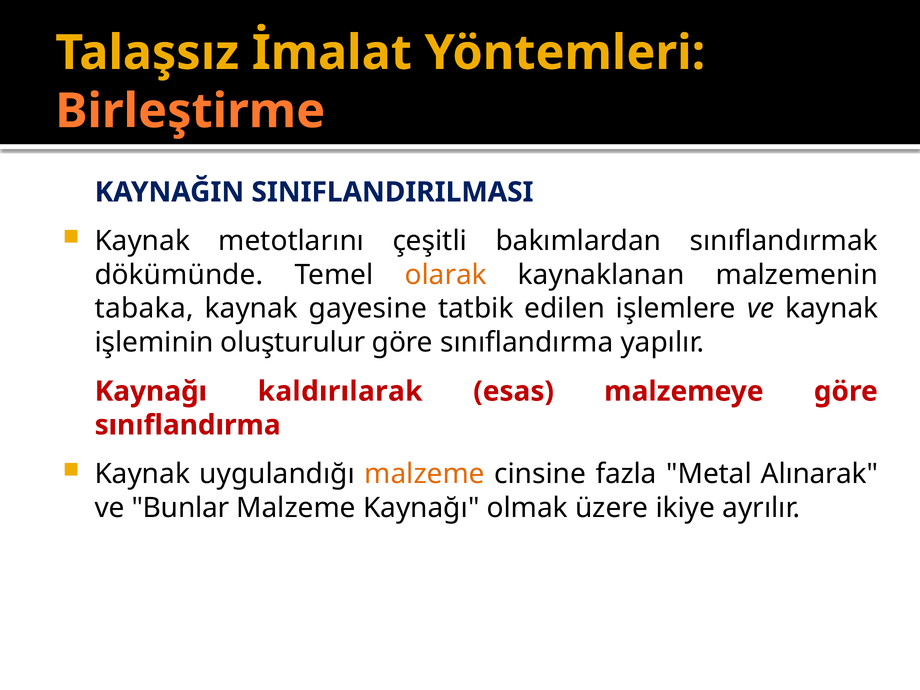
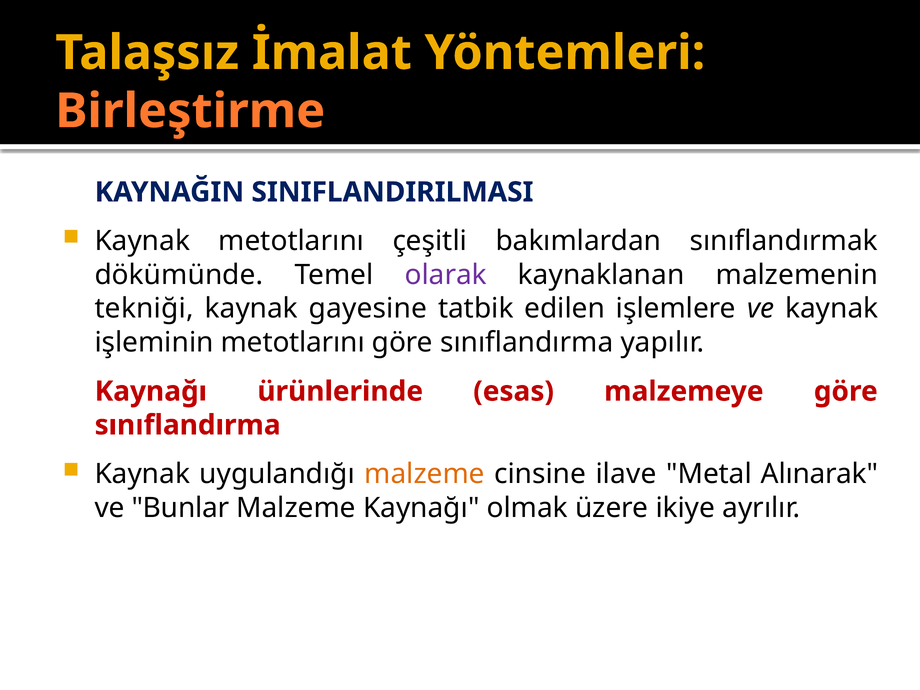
olarak colour: orange -> purple
tabaka: tabaka -> tekniği
işleminin oluşturulur: oluşturulur -> metotlarını
kaldırılarak: kaldırılarak -> ürünlerinde
fazla: fazla -> ilave
